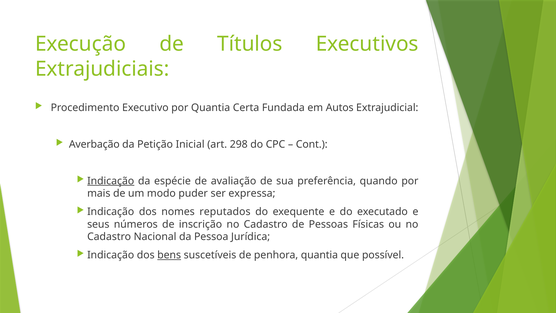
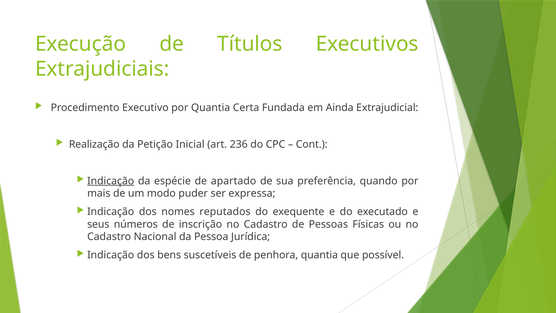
Autos: Autos -> Ainda
Averbação: Averbação -> Realização
298: 298 -> 236
avaliação: avaliação -> apartado
bens underline: present -> none
